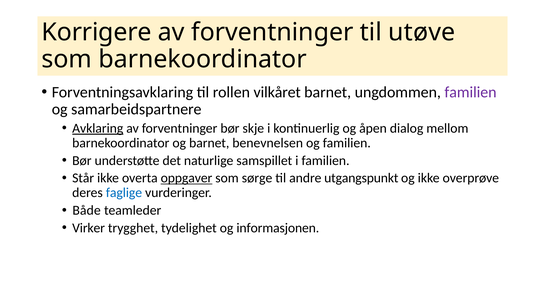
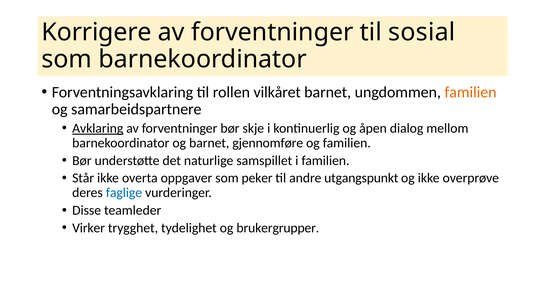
utøve: utøve -> sosial
familien at (471, 92) colour: purple -> orange
benevnelsen: benevnelsen -> gjennomføre
oppgaver underline: present -> none
sørge: sørge -> peker
Både: Både -> Disse
informasjonen: informasjonen -> brukergrupper
